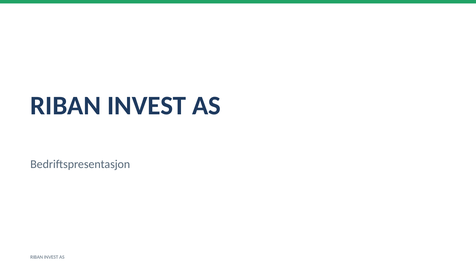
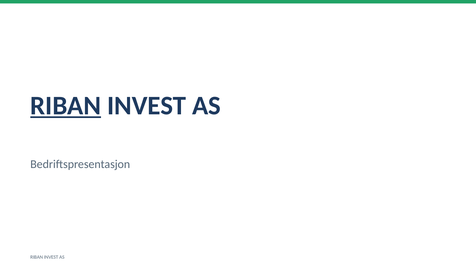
RIBAN at (66, 106) underline: none -> present
